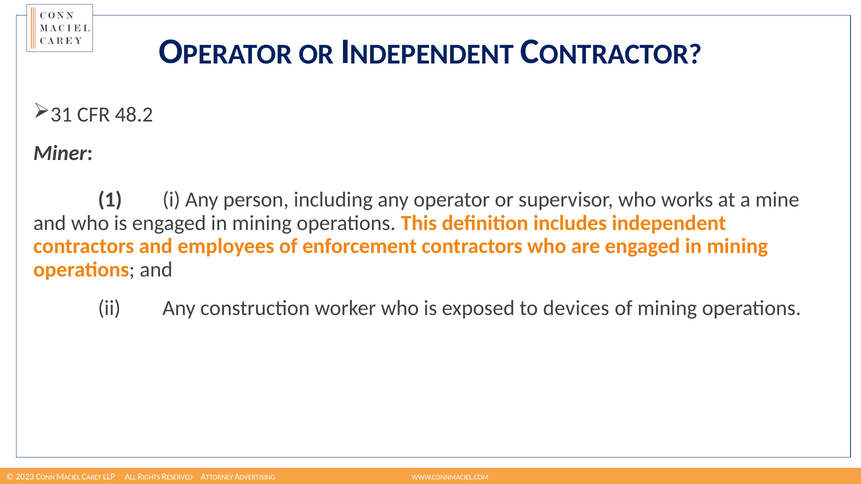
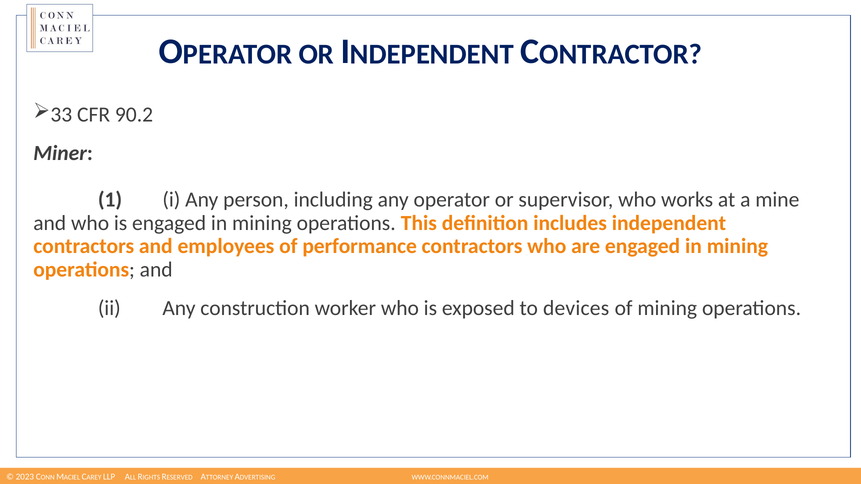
31: 31 -> 33
48.2: 48.2 -> 90.2
enforcement: enforcement -> performance
